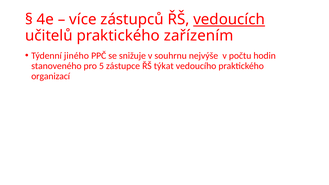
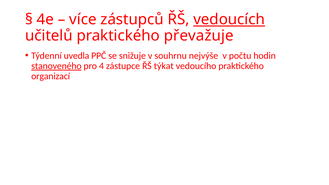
zařízením: zařízením -> převažuje
jiného: jiného -> uvedla
stanoveného underline: none -> present
5: 5 -> 4
